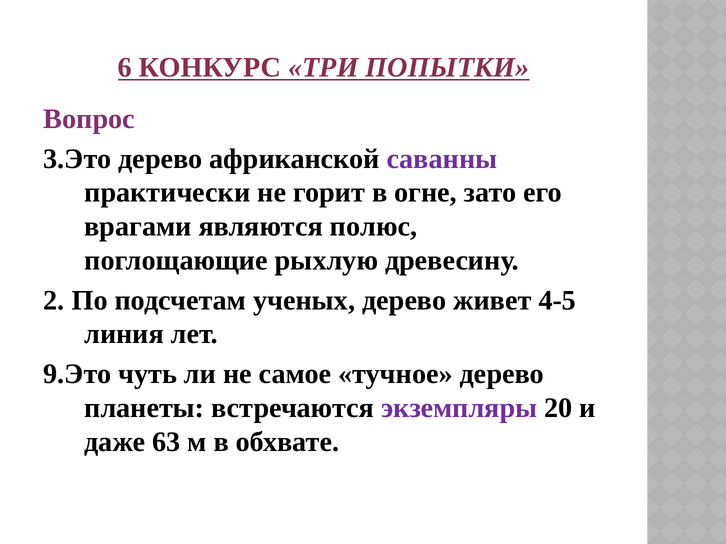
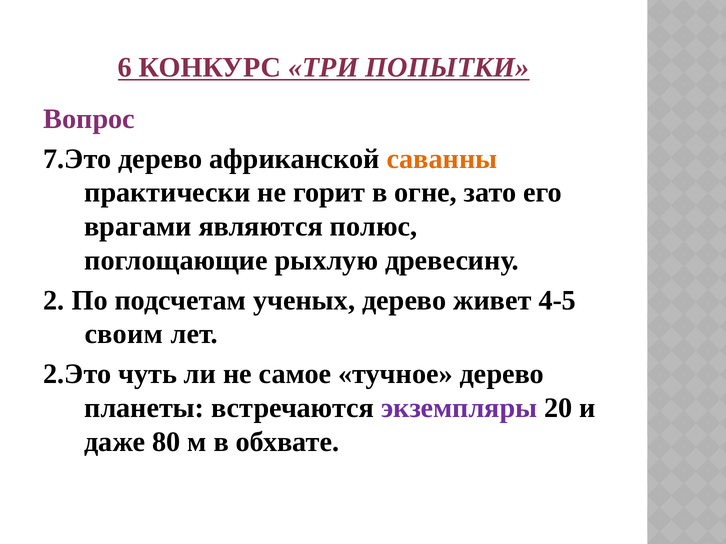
3.Это: 3.Это -> 7.Это
саванны colour: purple -> orange
линия: линия -> своим
9.Это: 9.Это -> 2.Это
63: 63 -> 80
